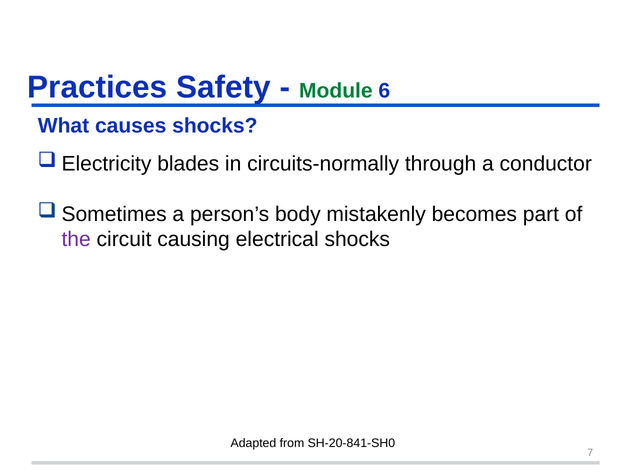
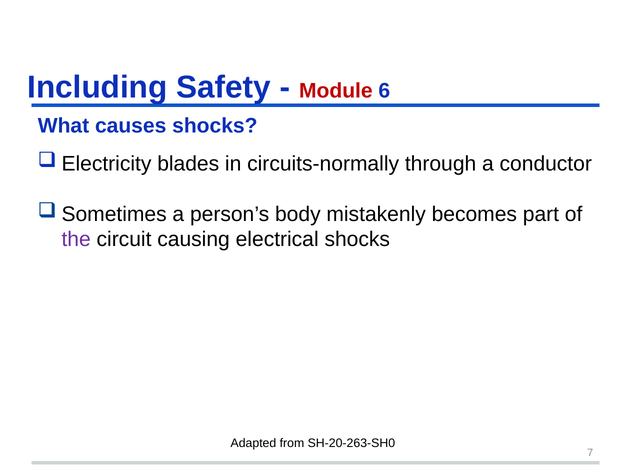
Practices: Practices -> Including
Module colour: green -> red
SH-20-841-SH0: SH-20-841-SH0 -> SH-20-263-SH0
